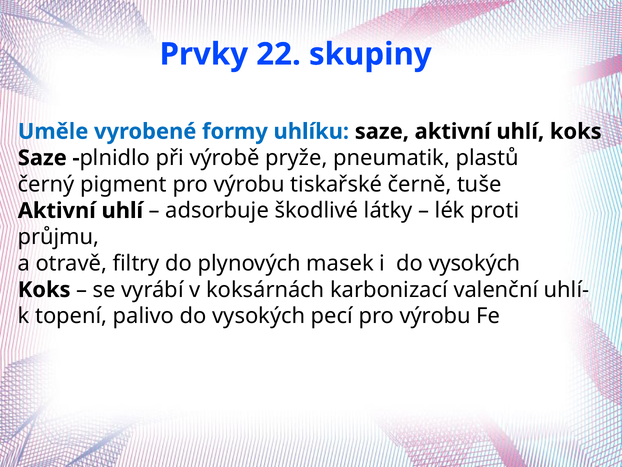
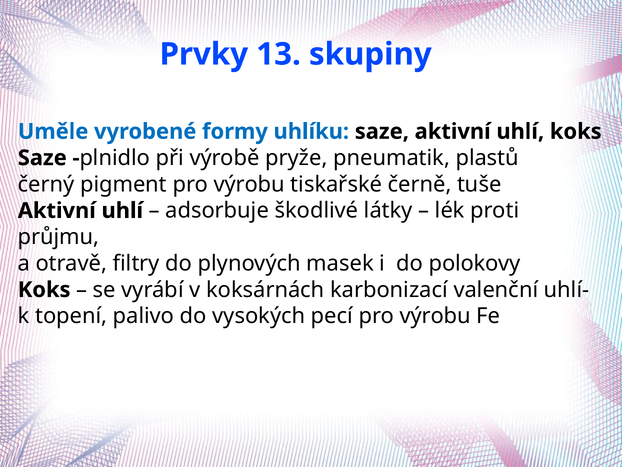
22: 22 -> 13
i do vysokých: vysokých -> polokovy
